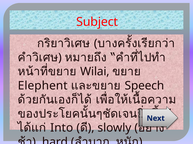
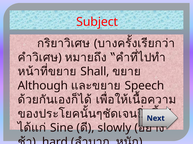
Wilai: Wilai -> Shall
Elephent: Elephent -> Although
Into: Into -> Sine
